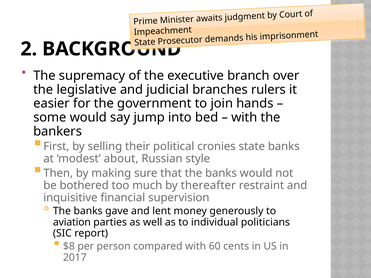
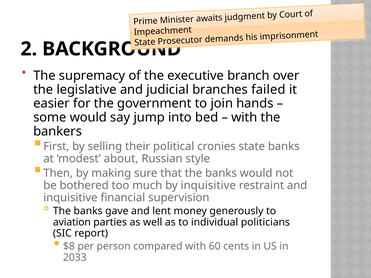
rulers: rulers -> failed
by thereafter: thereafter -> inquisitive
2017: 2017 -> 2033
